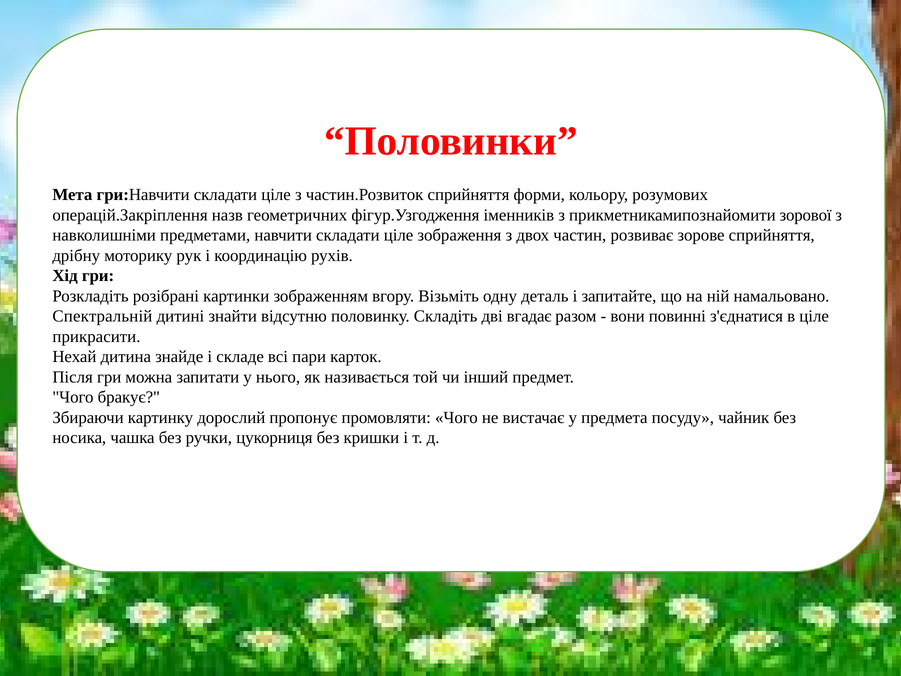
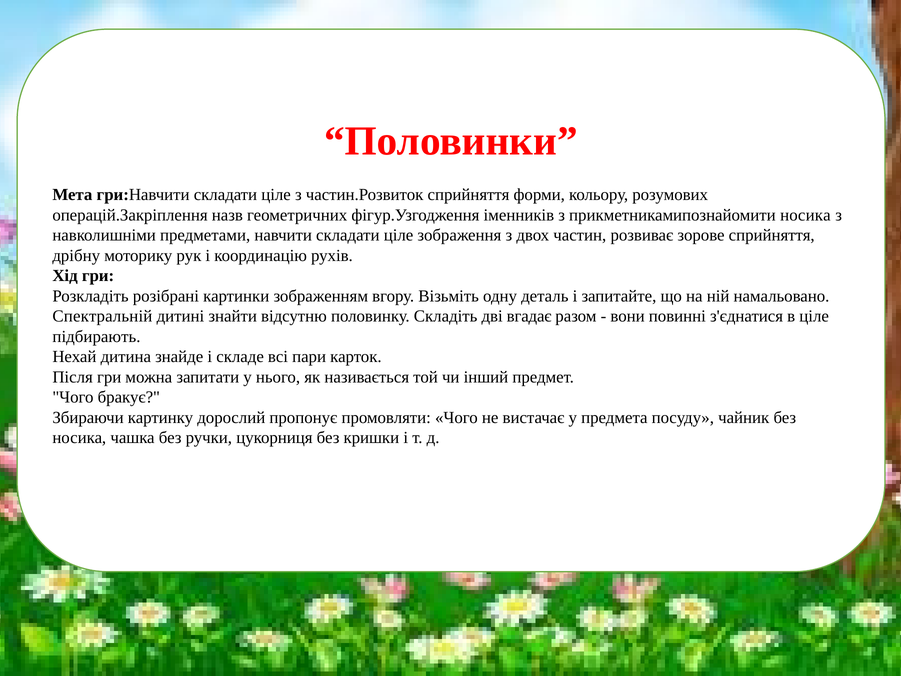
прикметникамипознайомити зорової: зорової -> носика
прикрасити: прикрасити -> підбирають
